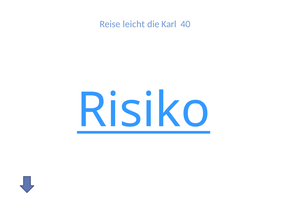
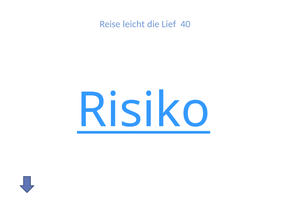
Karl: Karl -> Lief
